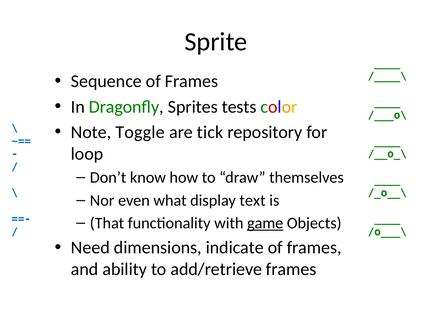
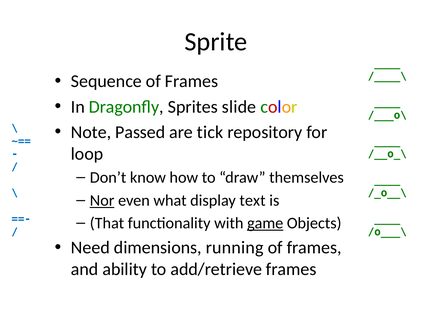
tests: tests -> slide
Toggle: Toggle -> Passed
Nor underline: none -> present
indicate: indicate -> running
